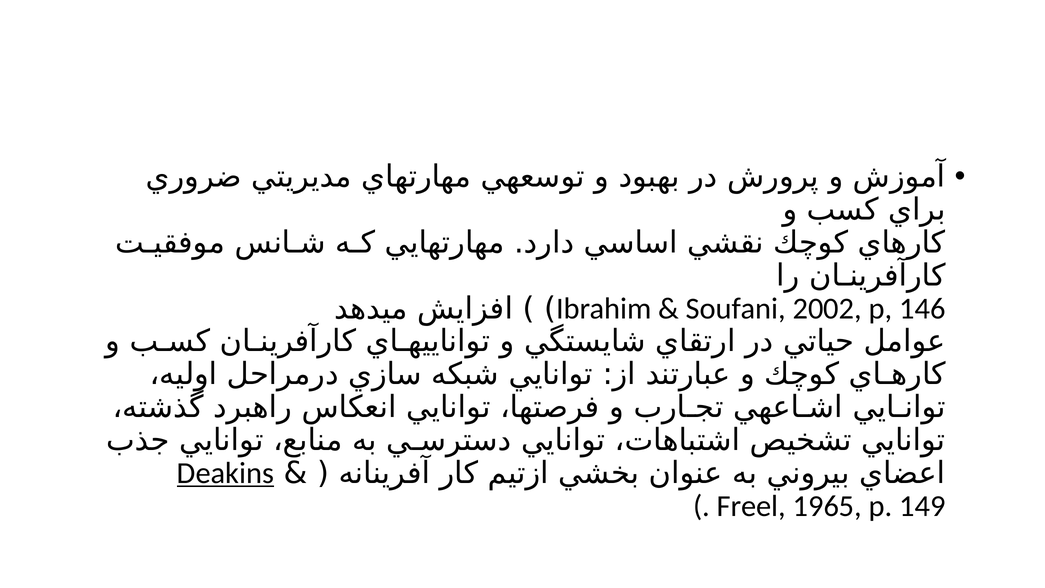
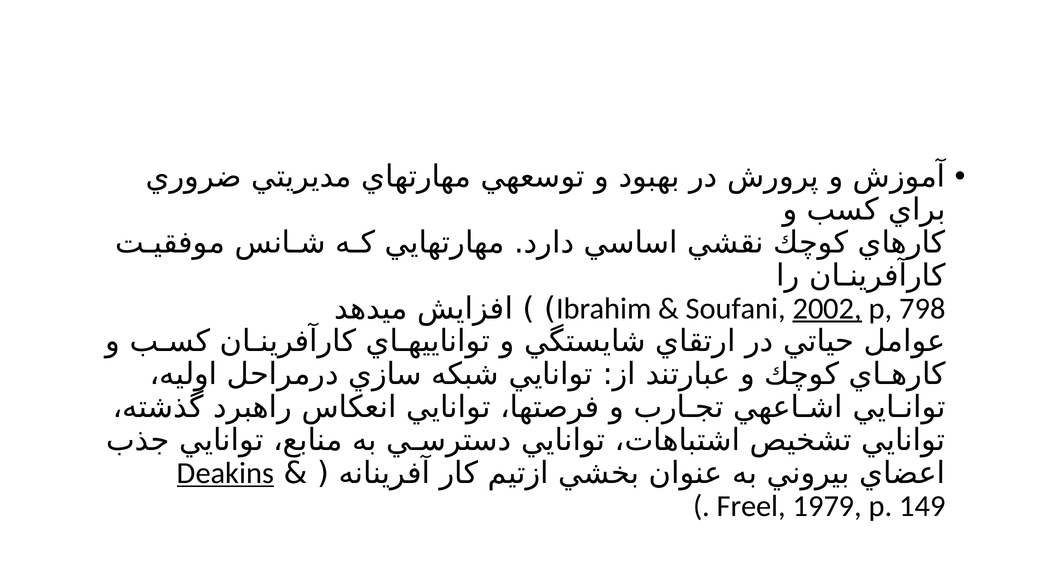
2002 underline: none -> present
146: 146 -> 798
1965: 1965 -> 1979
